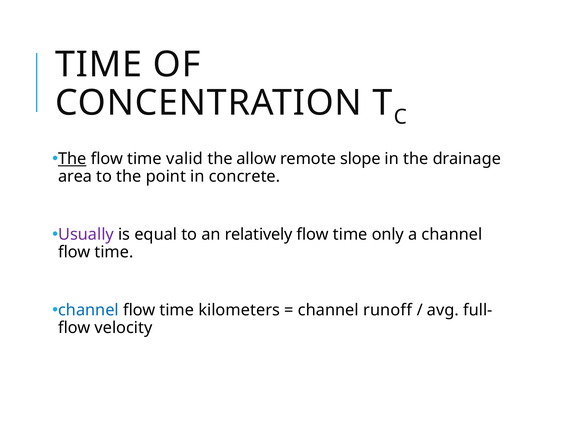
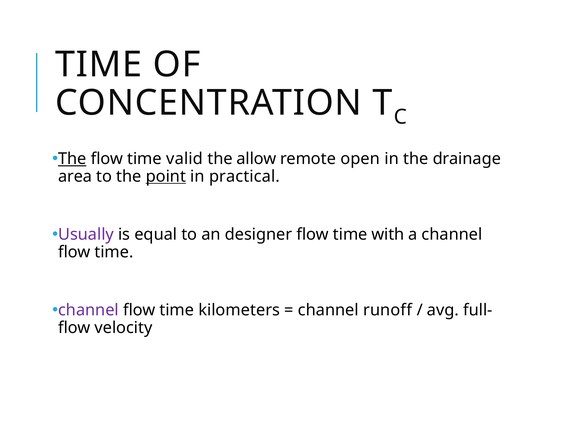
slope: slope -> open
point underline: none -> present
concrete: concrete -> practical
relatively: relatively -> designer
only: only -> with
channel at (88, 310) colour: blue -> purple
